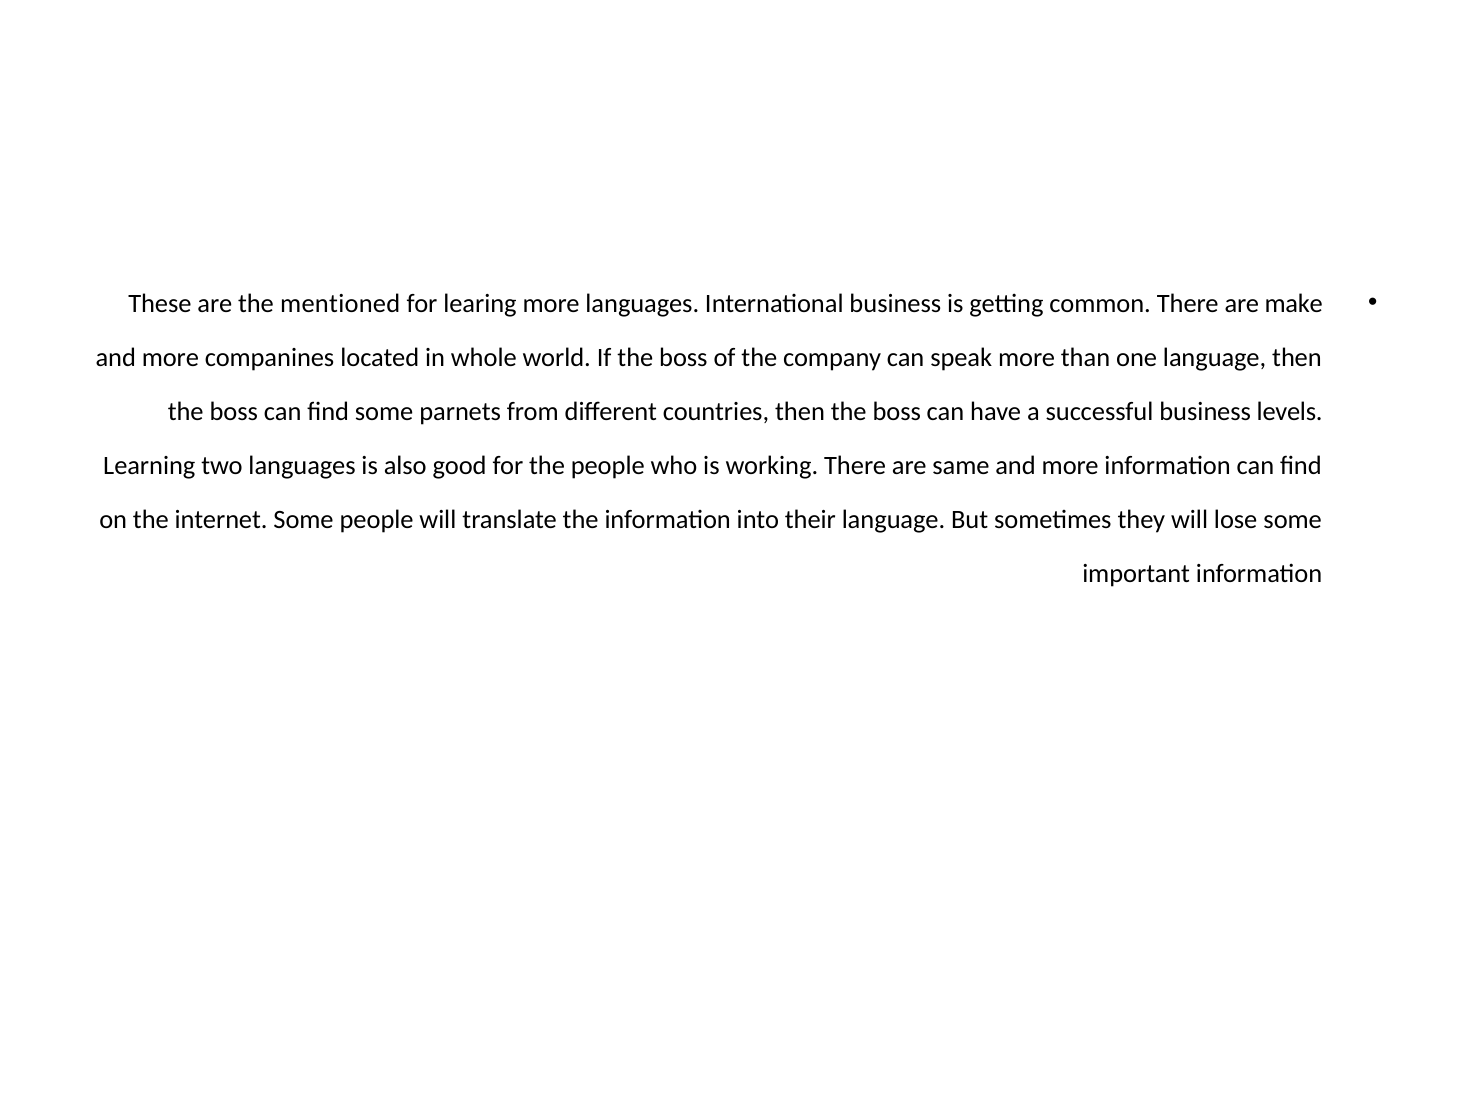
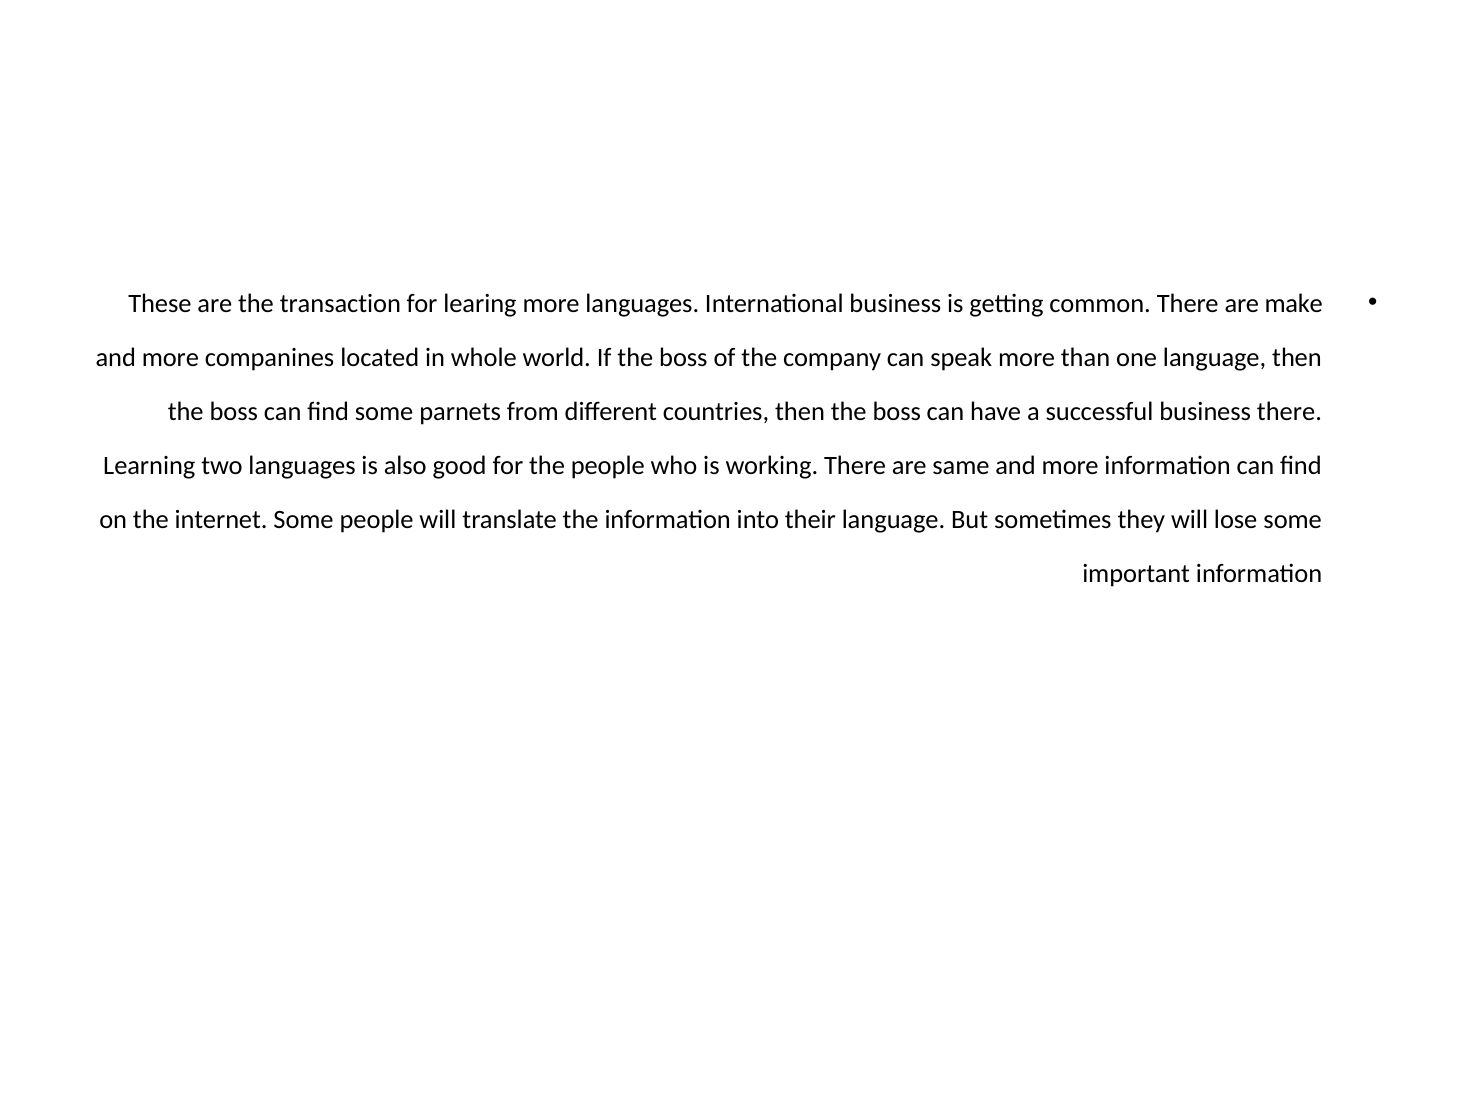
mentioned: mentioned -> transaction
business levels: levels -> there
